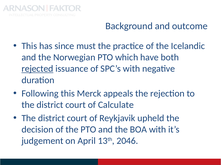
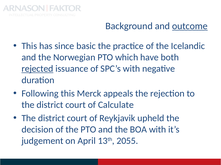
outcome underline: none -> present
must: must -> basic
2046: 2046 -> 2055
